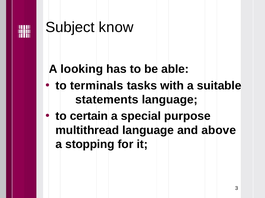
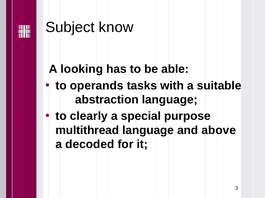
terminals: terminals -> operands
statements: statements -> abstraction
certain: certain -> clearly
stopping: stopping -> decoded
